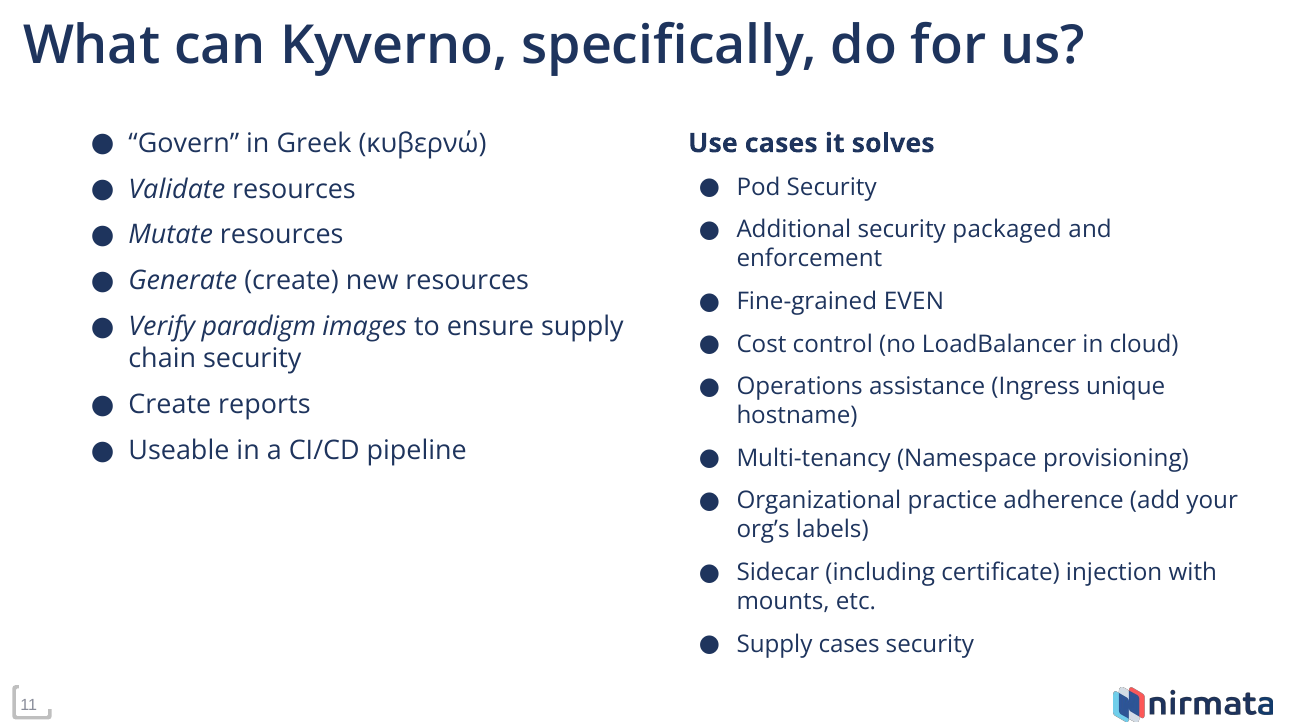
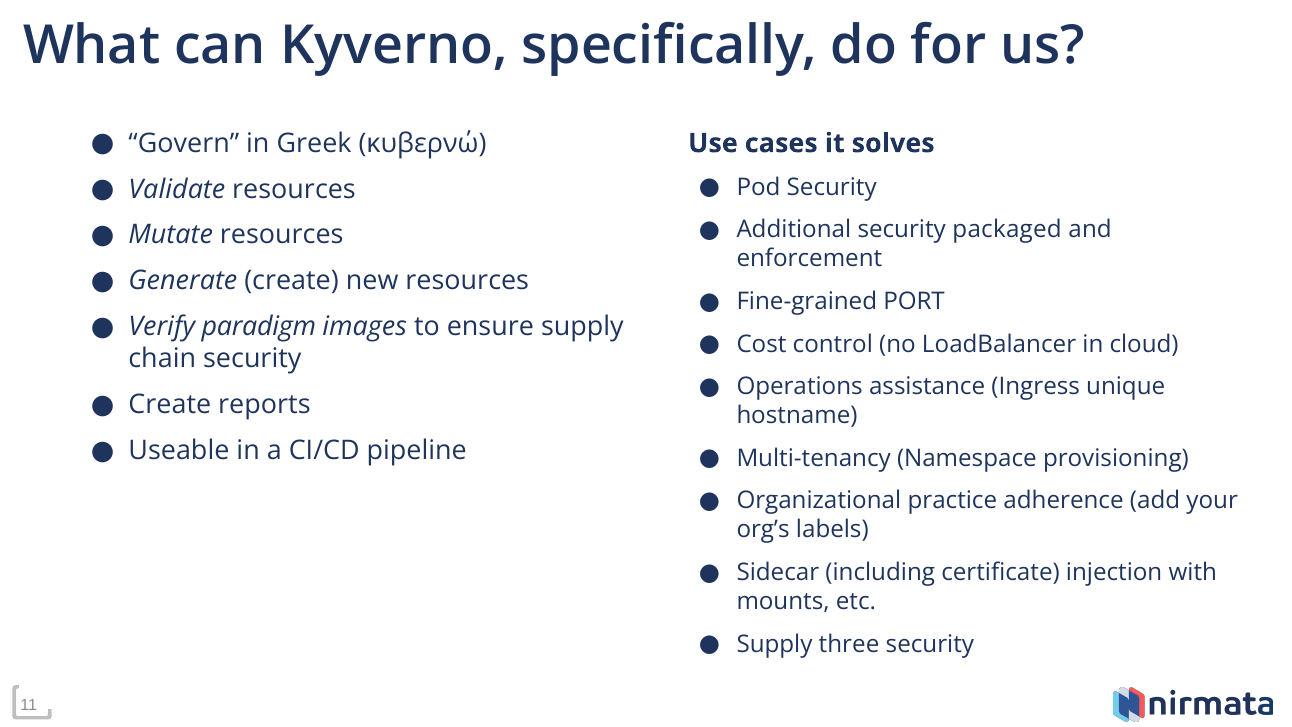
EVEN: EVEN -> PORT
Supply cases: cases -> three
